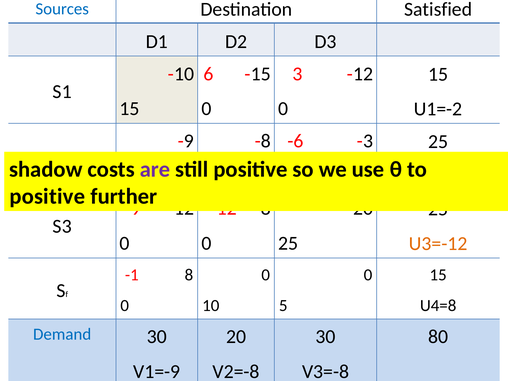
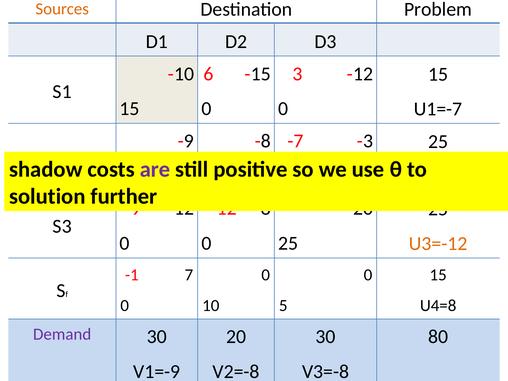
Sources colour: blue -> orange
Satisfied: Satisfied -> Problem
U1=-2: U1=-2 -> U1=-7
-6: -6 -> -7
positive at (47, 197): positive -> solution
8: 8 -> 7
Demand colour: blue -> purple
